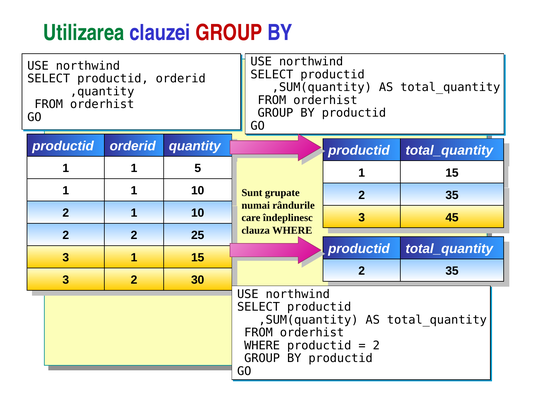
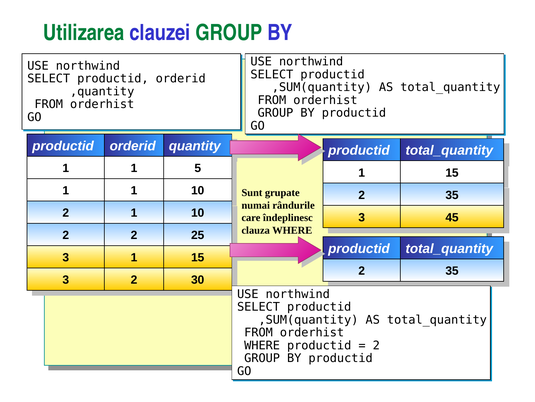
GROUP at (229, 33) colour: red -> green
